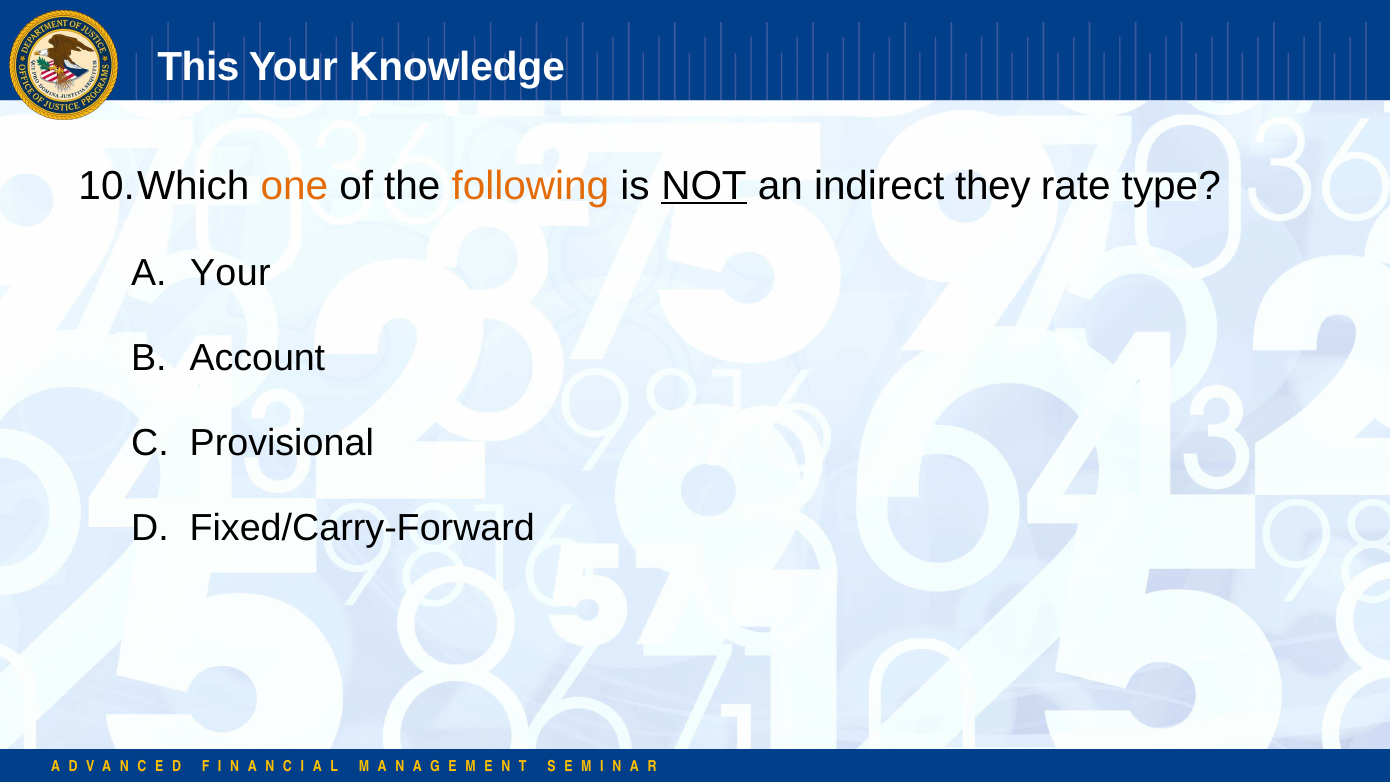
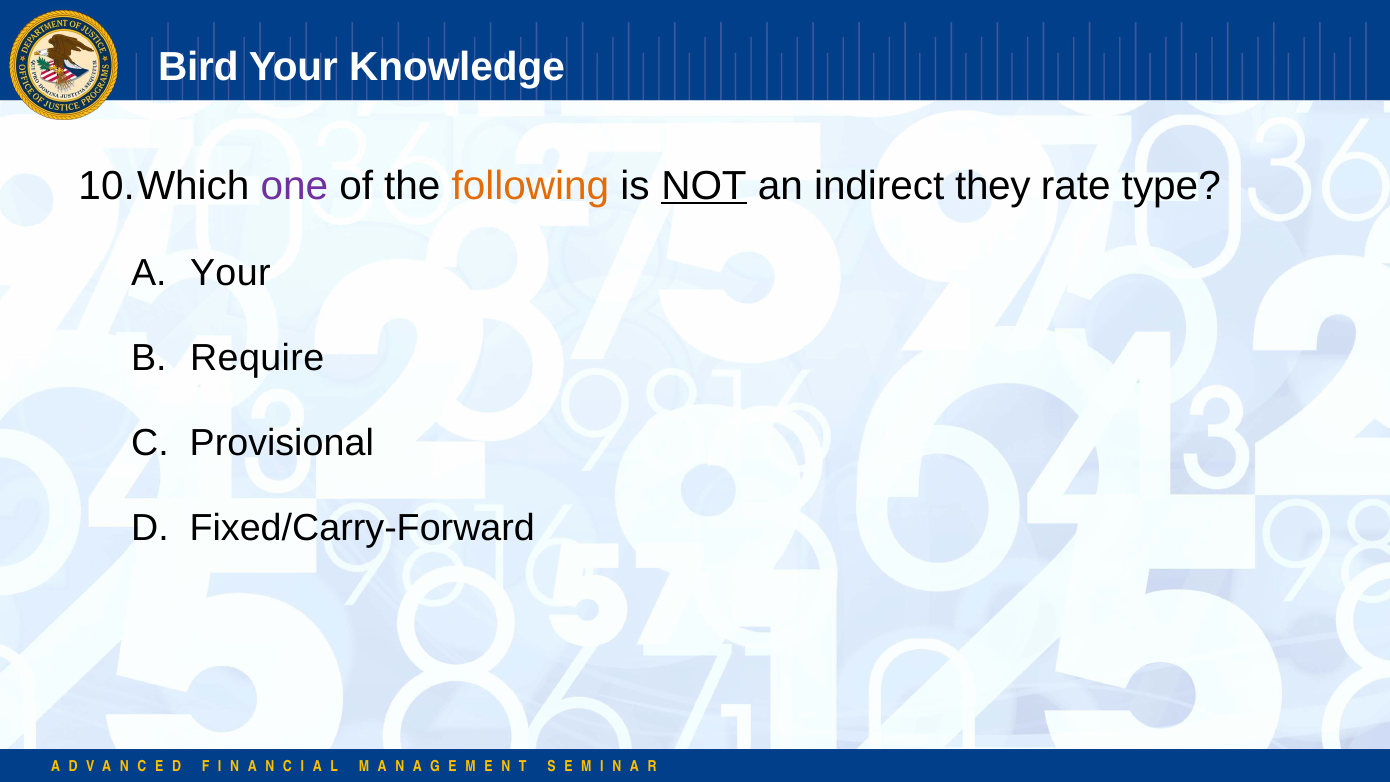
This: This -> Bird
one colour: orange -> purple
Account: Account -> Require
